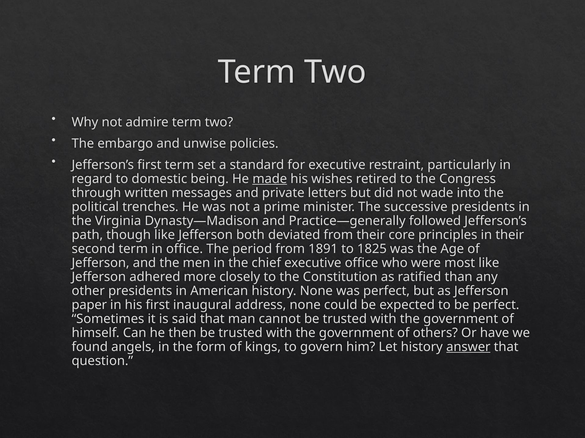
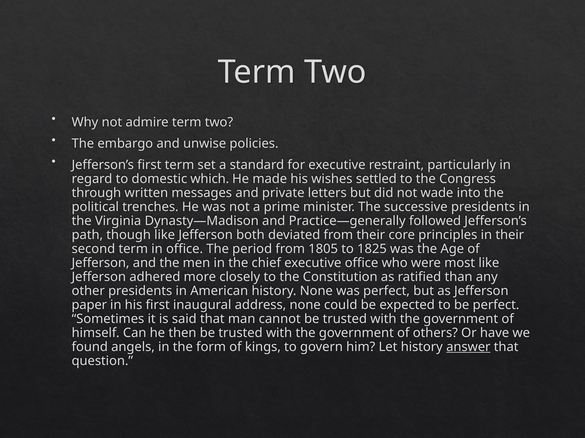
being: being -> which
made underline: present -> none
retired: retired -> settled
1891: 1891 -> 1805
